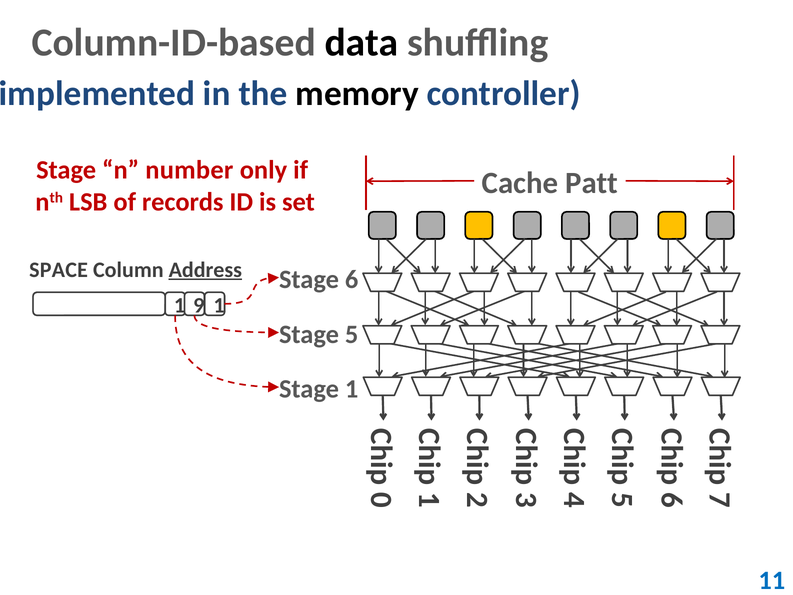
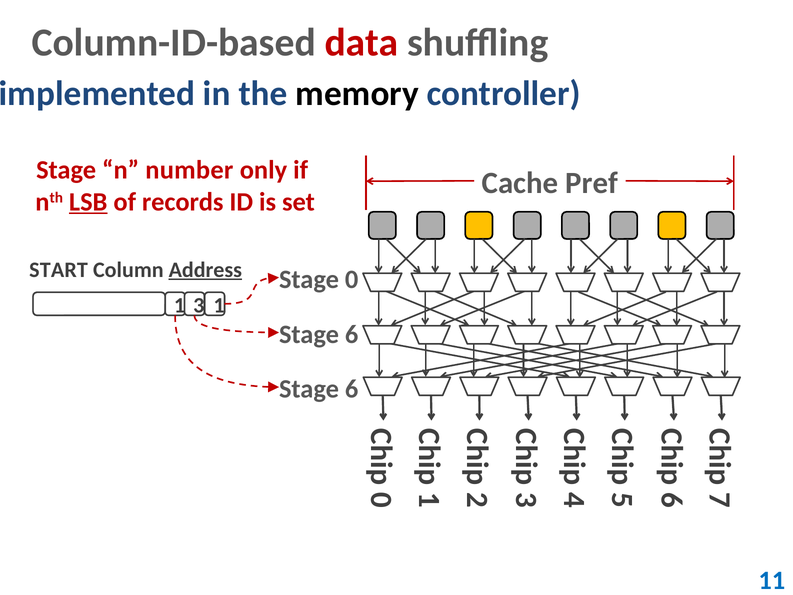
data colour: black -> red
Patt: Patt -> Pref
LSB underline: none -> present
SPACE: SPACE -> START
Stage 6: 6 -> 0
1 9: 9 -> 3
5 at (352, 334): 5 -> 6
1 at (352, 389): 1 -> 6
